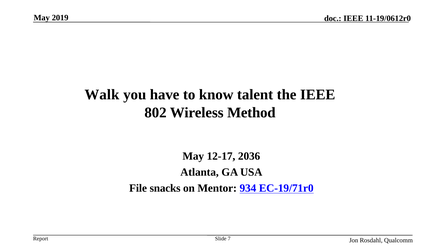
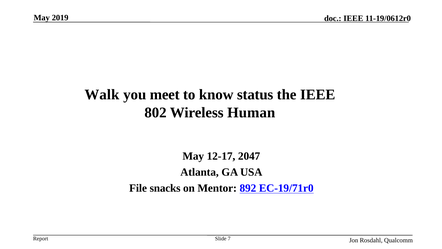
have: have -> meet
talent: talent -> status
Method: Method -> Human
2036: 2036 -> 2047
934: 934 -> 892
